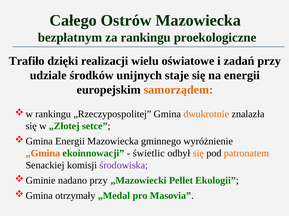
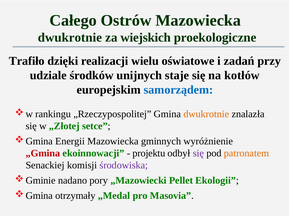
bezpłatnym at (70, 38): bezpłatnym -> dwukrotnie
za rankingu: rankingu -> wiejskich
na energii: energii -> kotłów
samorządem colour: orange -> blue
gminnego: gminnego -> gminnych
„Gmina colour: orange -> red
świetlic: świetlic -> projektu
się at (198, 154) colour: orange -> purple
nadano przy: przy -> pory
